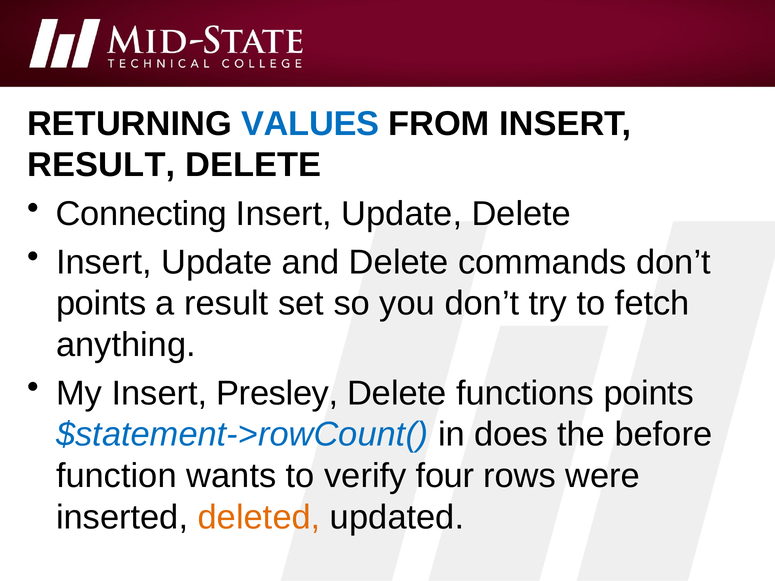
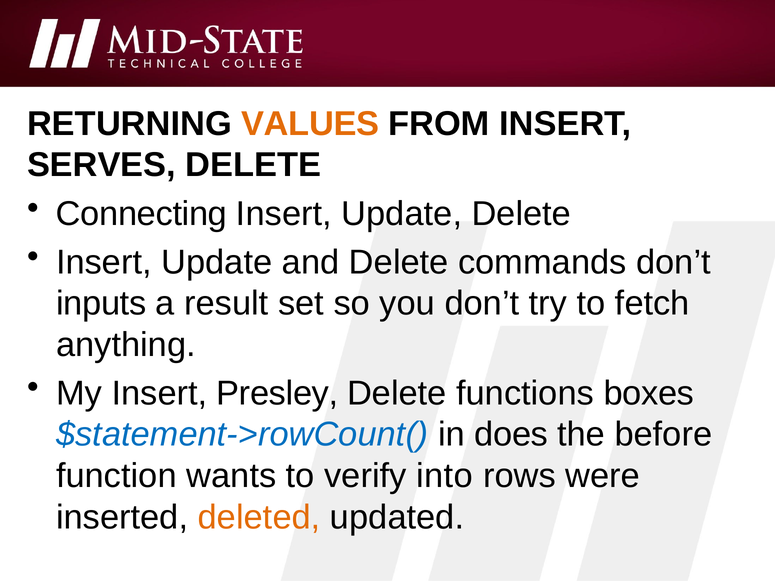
VALUES colour: blue -> orange
RESULT at (101, 165): RESULT -> SERVES
points at (101, 304): points -> inputs
functions points: points -> boxes
four: four -> into
